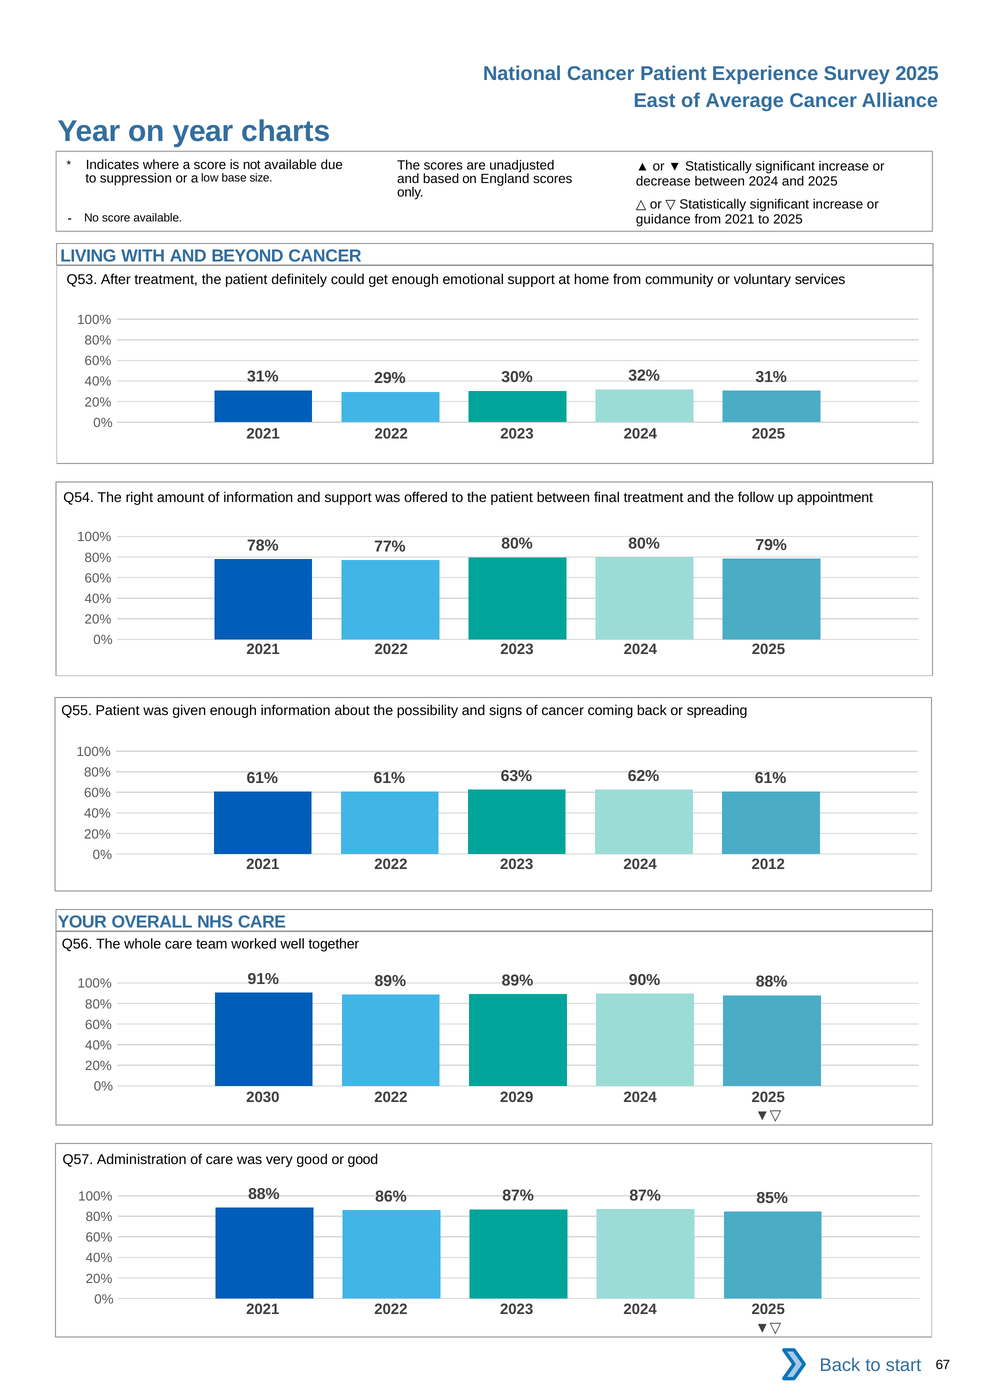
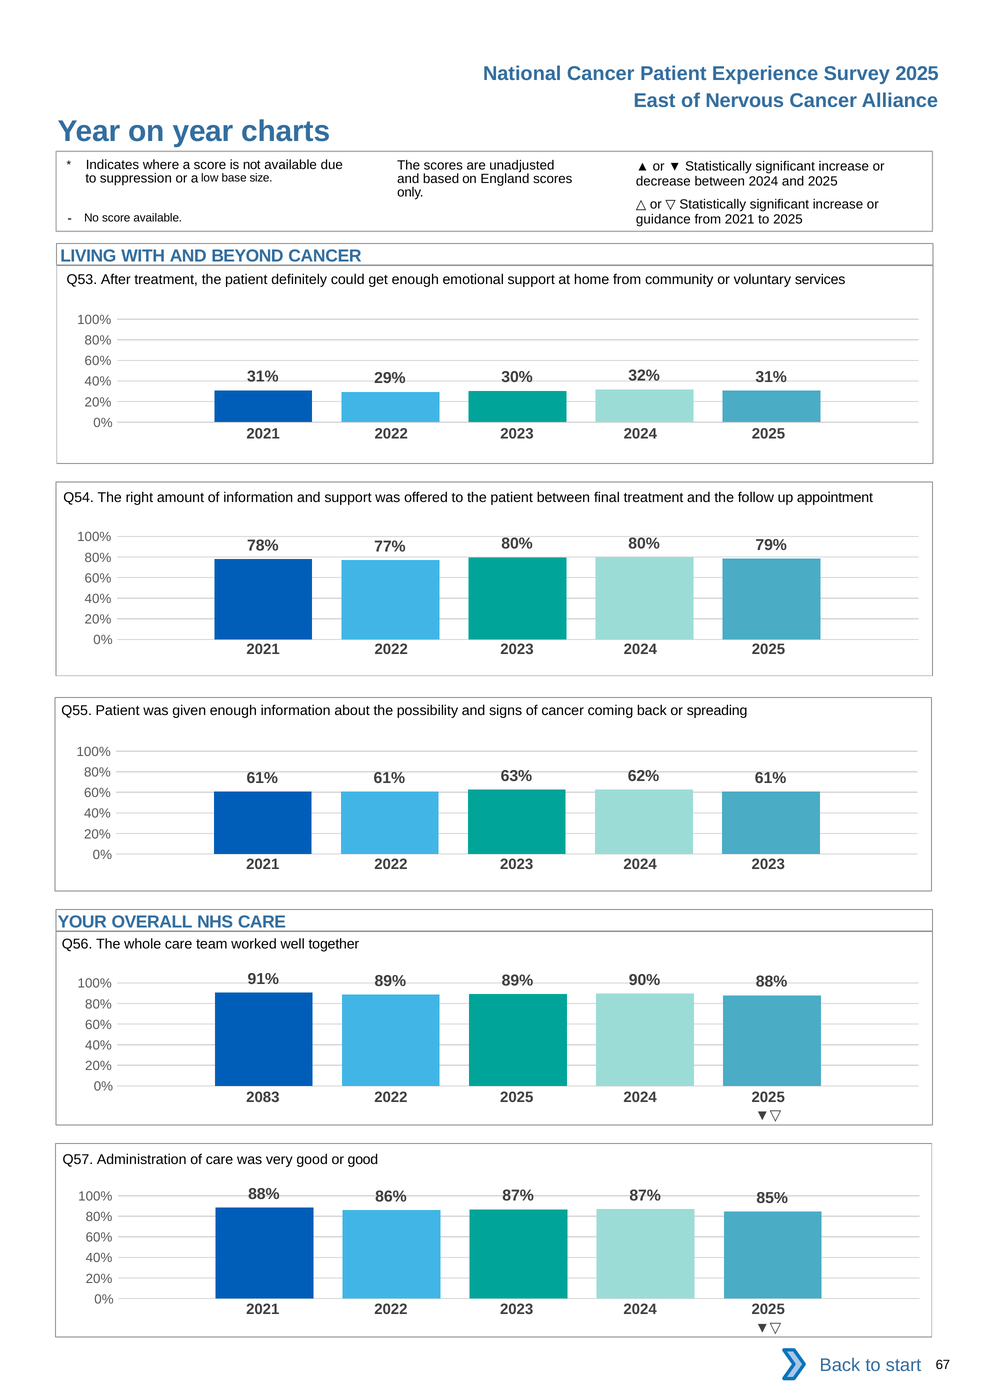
Average: Average -> Nervous
2024 2012: 2012 -> 2023
2030: 2030 -> 2083
2022 2029: 2029 -> 2025
